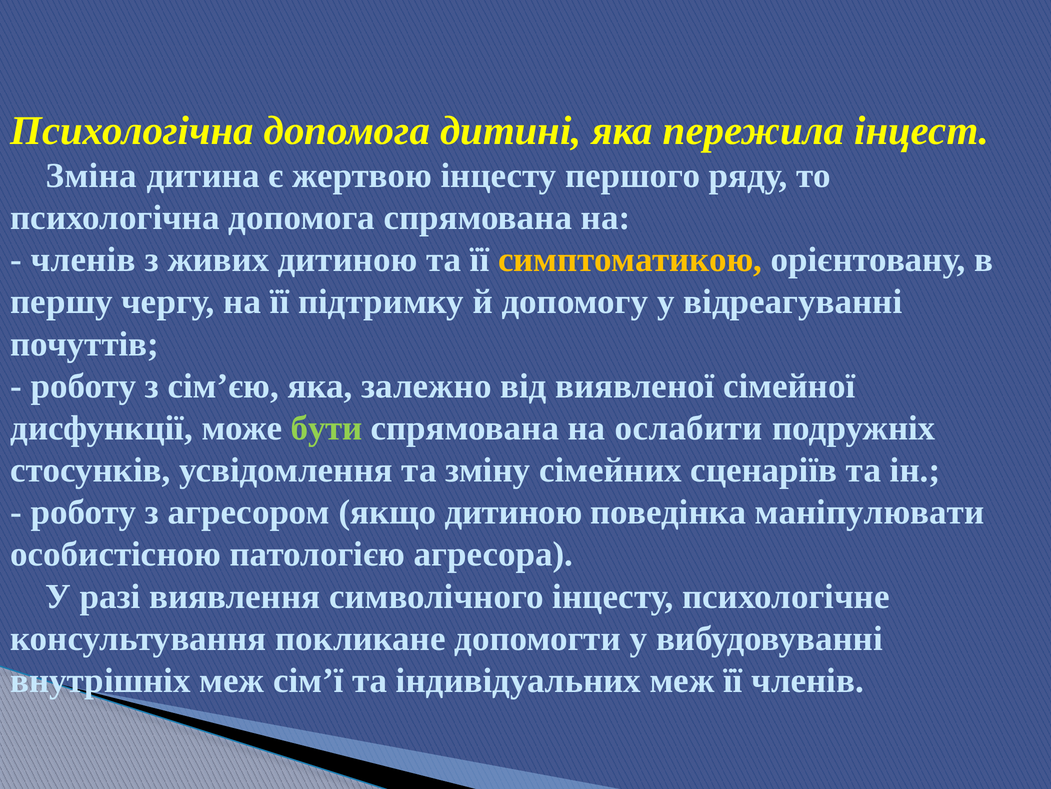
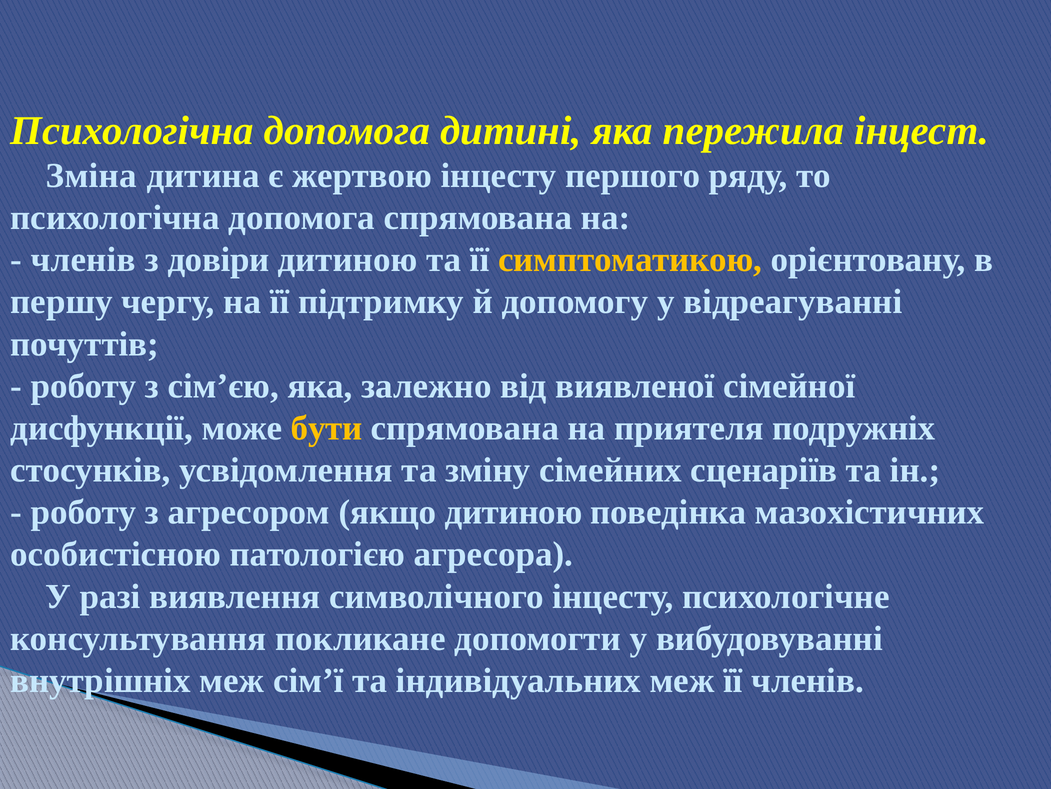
живих: живих -> довіри
бути colour: light green -> yellow
ослабити: ослабити -> приятеля
маніпулювати: маніпулювати -> мазохістичних
